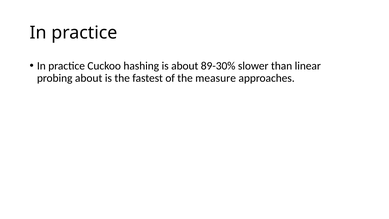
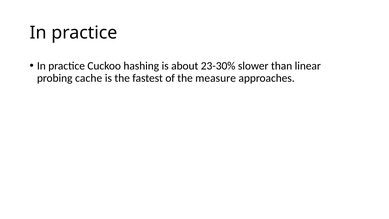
89-30%: 89-30% -> 23-30%
probing about: about -> cache
